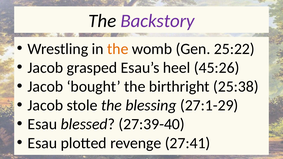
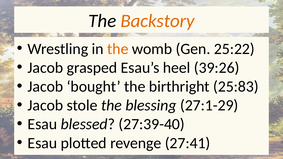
Backstory colour: purple -> orange
45:26: 45:26 -> 39:26
25:38: 25:38 -> 25:83
